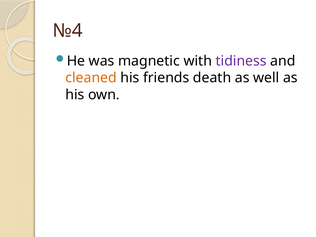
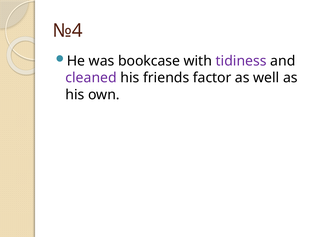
magnetic: magnetic -> bookcase
cleaned colour: orange -> purple
death: death -> factor
